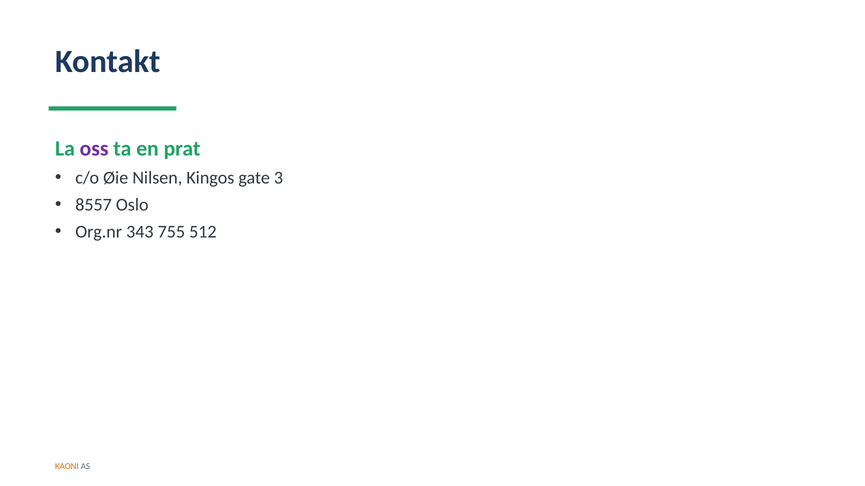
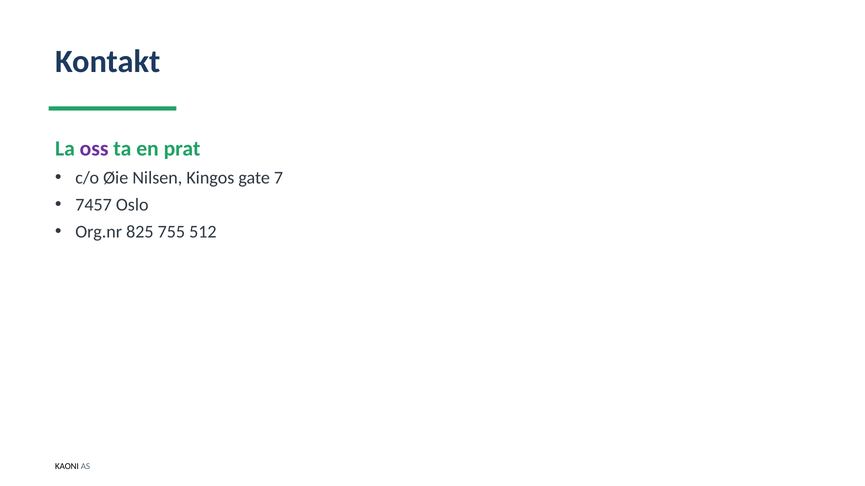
3: 3 -> 7
8557: 8557 -> 7457
343: 343 -> 825
KAONI colour: orange -> black
